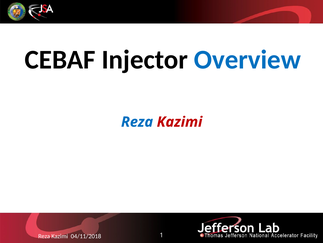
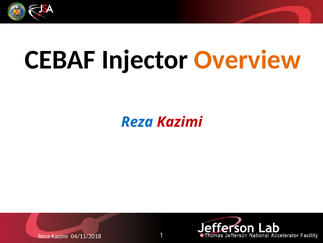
Overview colour: blue -> orange
